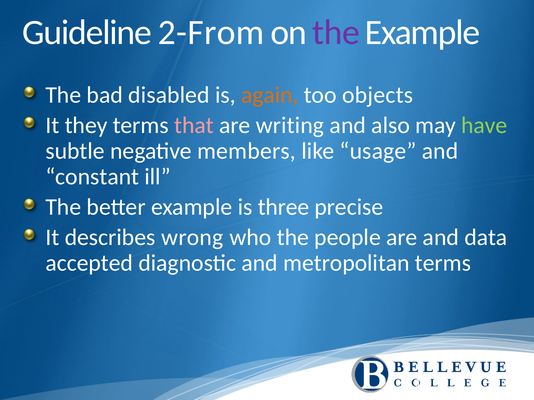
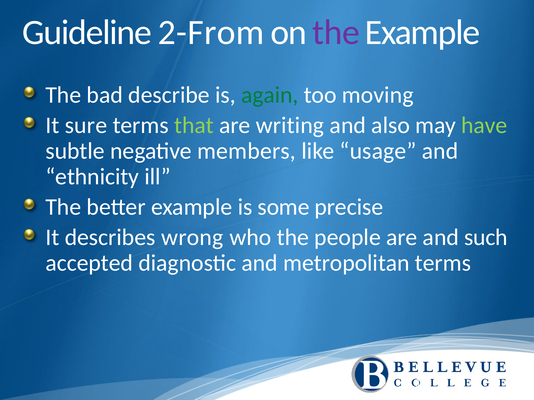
disabled: disabled -> describe
again colour: orange -> green
objects: objects -> moving
they: they -> sure
that colour: pink -> light green
constant: constant -> ethnicity
three: three -> some
data: data -> such
